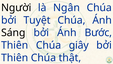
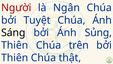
Người colour: black -> red
Bước: Bước -> Sủng
giây: giây -> trên
